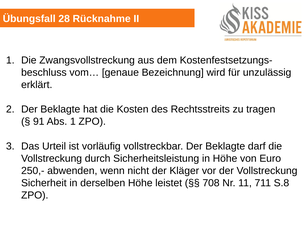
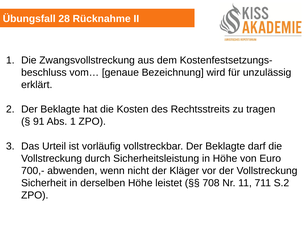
250,-: 250,- -> 700,-
S.8: S.8 -> S.2
